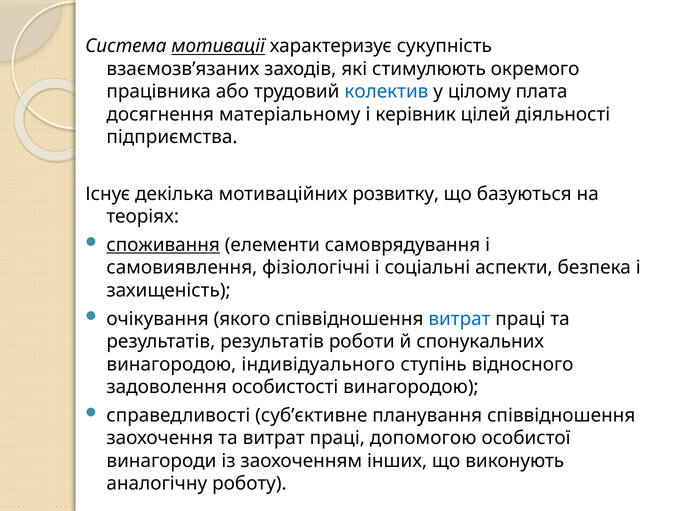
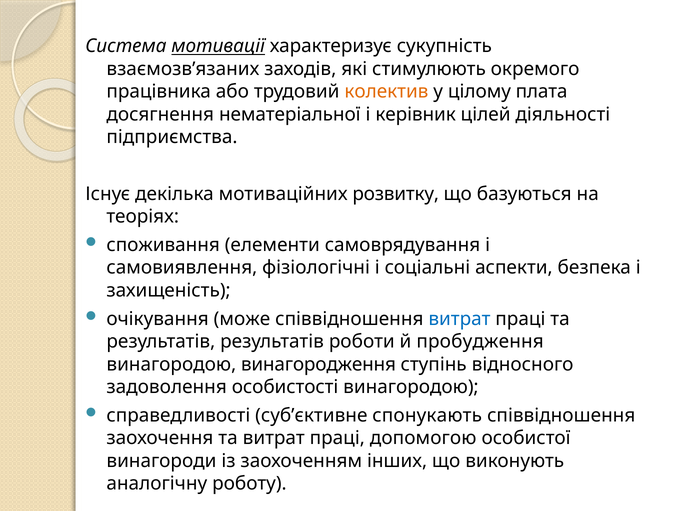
колектив colour: blue -> orange
матеріальному: матеріальному -> нематеріальної
споживання underline: present -> none
якого: якого -> може
спонукальних: спонукальних -> пробудження
індивідуального: індивідуального -> винагородження
планування: планування -> спонукають
